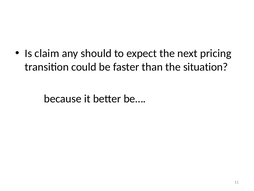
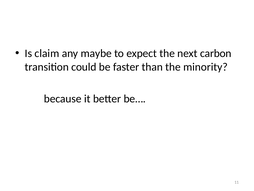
should: should -> maybe
pricing: pricing -> carbon
situation: situation -> minority
